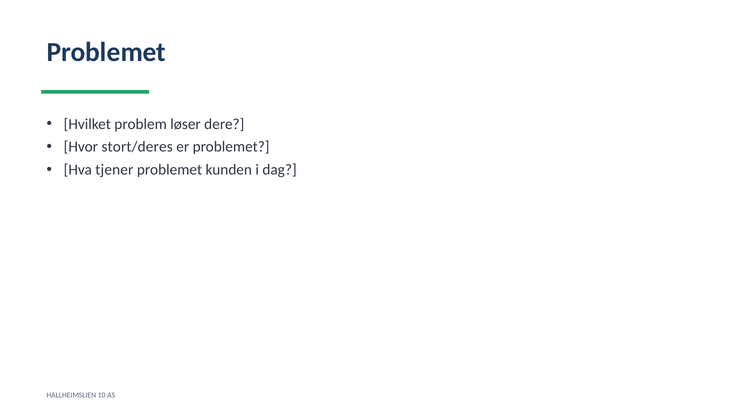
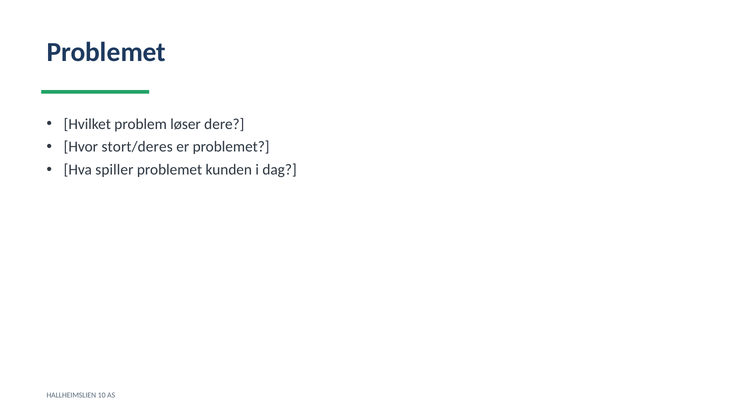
tjener: tjener -> spiller
